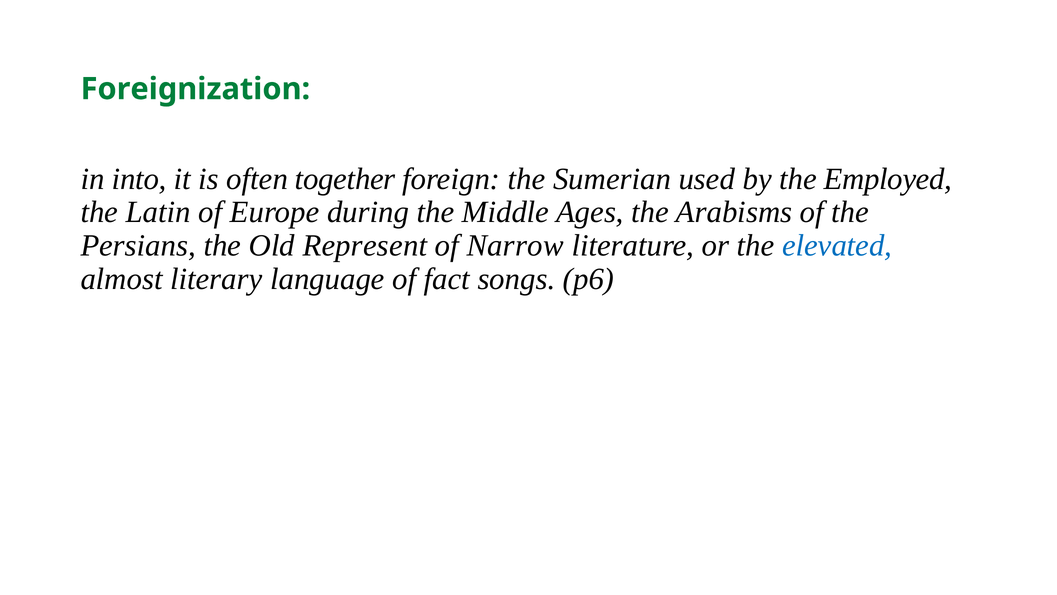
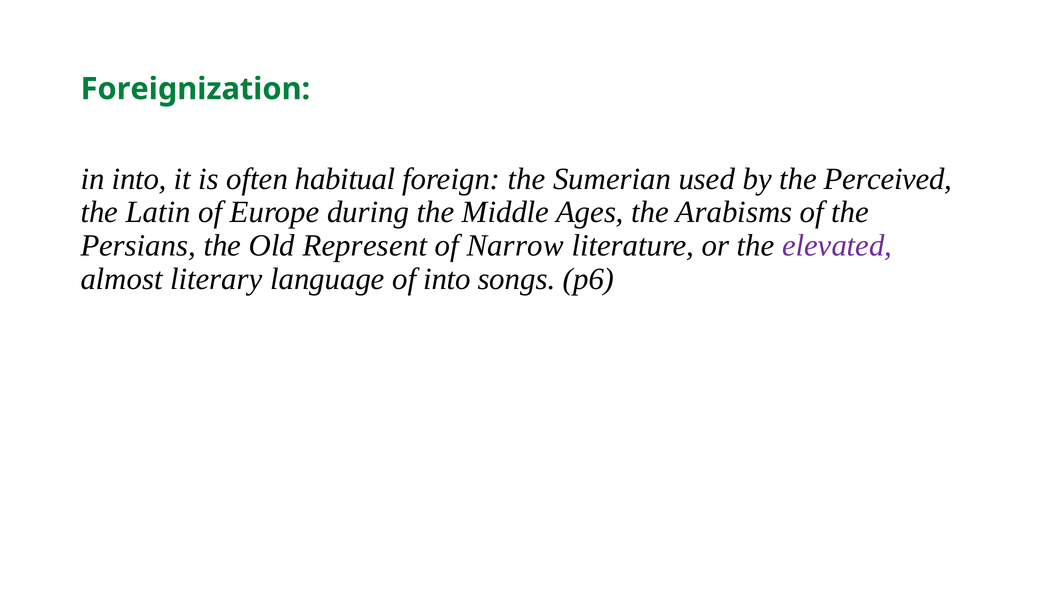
together: together -> habitual
Employed: Employed -> Perceived
elevated colour: blue -> purple
of fact: fact -> into
